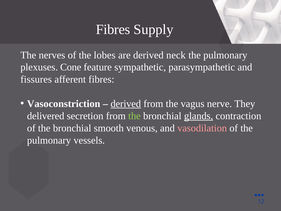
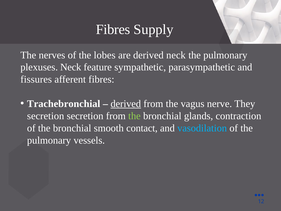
plexuses Cone: Cone -> Neck
Vasoconstriction: Vasoconstriction -> Trachebronchial
delivered at (46, 116): delivered -> secretion
glands underline: present -> none
venous: venous -> contact
vasodilation colour: pink -> light blue
